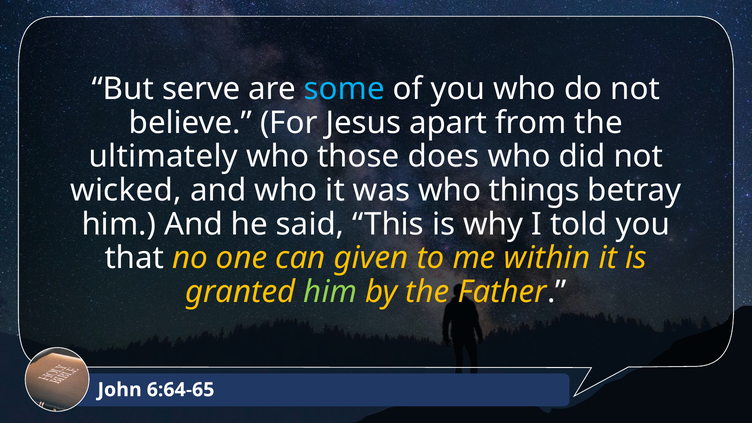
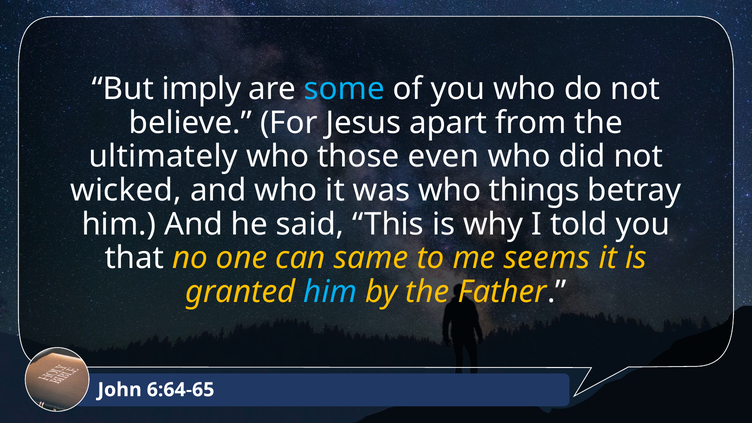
serve: serve -> imply
does: does -> even
given: given -> same
within: within -> seems
him at (330, 292) colour: light green -> light blue
